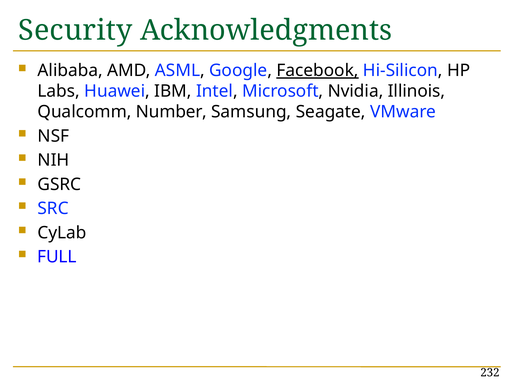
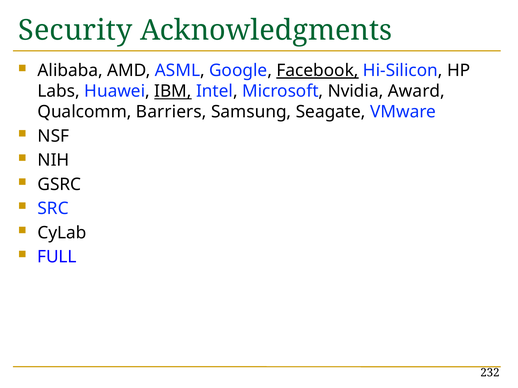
IBM underline: none -> present
Illinois: Illinois -> Award
Number: Number -> Barriers
